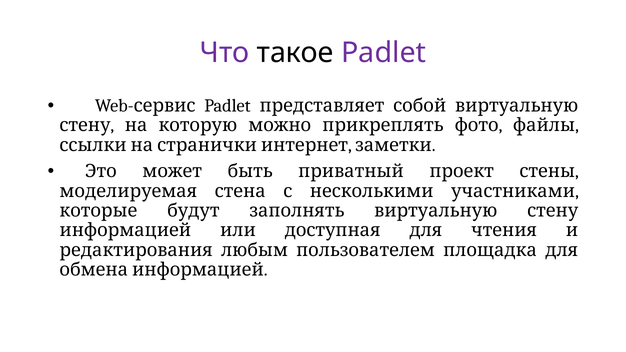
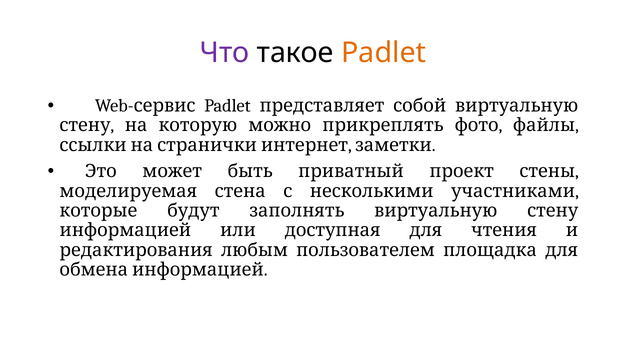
Padlet at (384, 53) colour: purple -> orange
